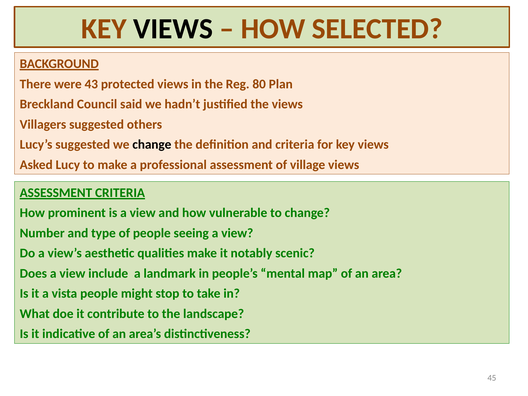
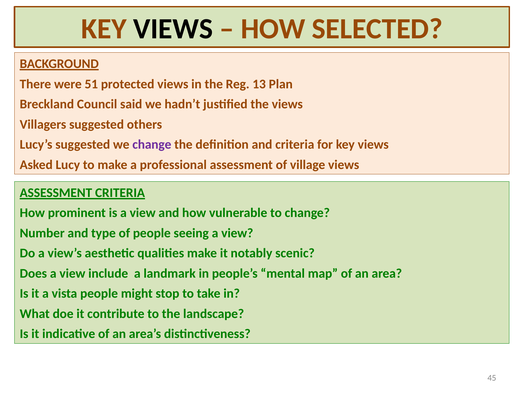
43: 43 -> 51
80: 80 -> 13
change at (152, 145) colour: black -> purple
